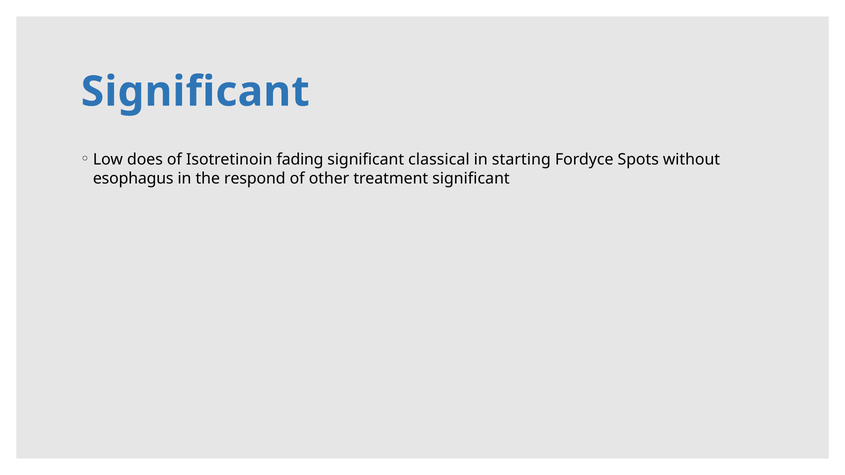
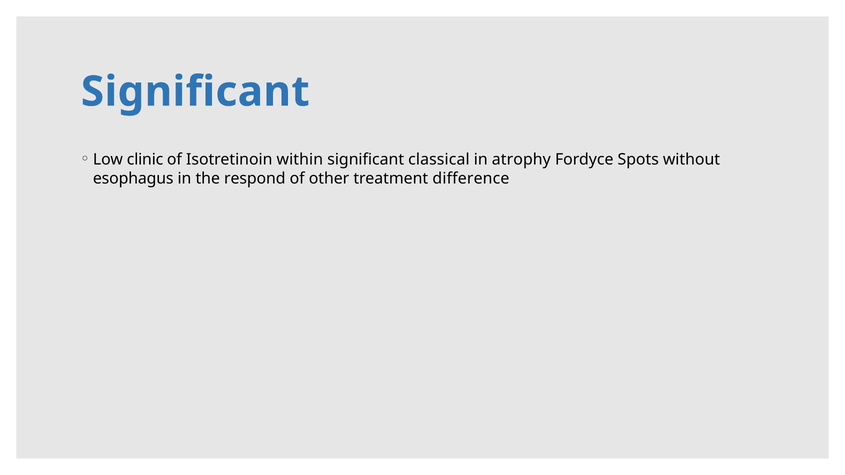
does: does -> clinic
fading: fading -> within
starting: starting -> atrophy
treatment significant: significant -> difference
